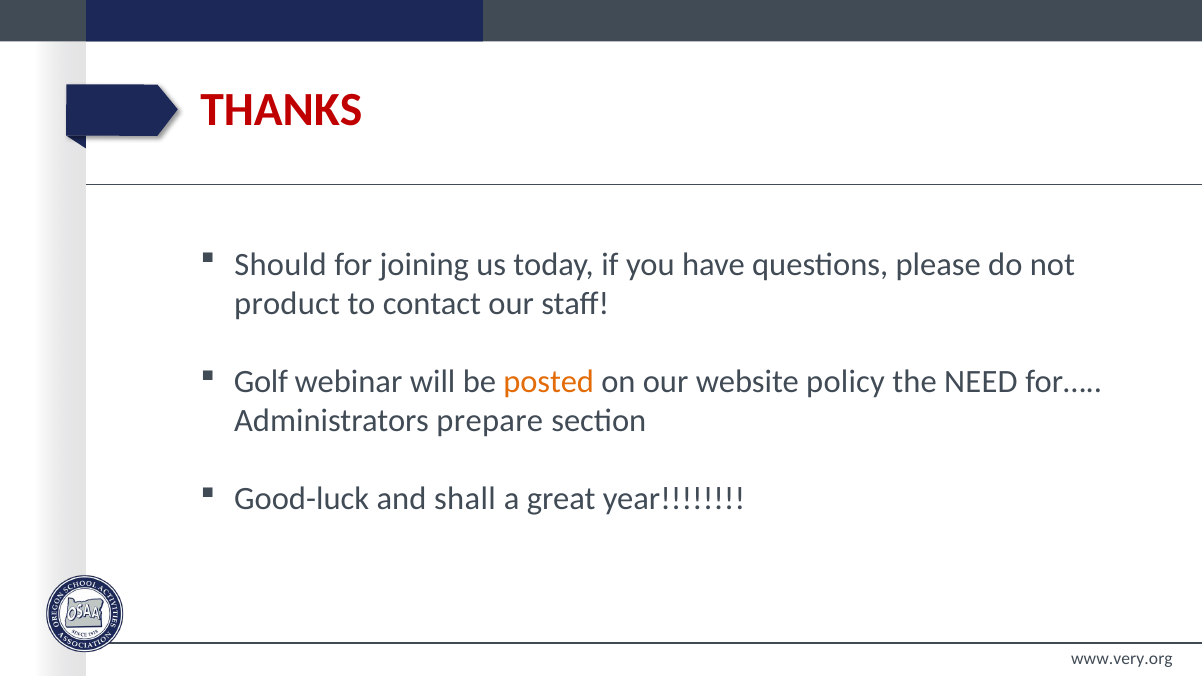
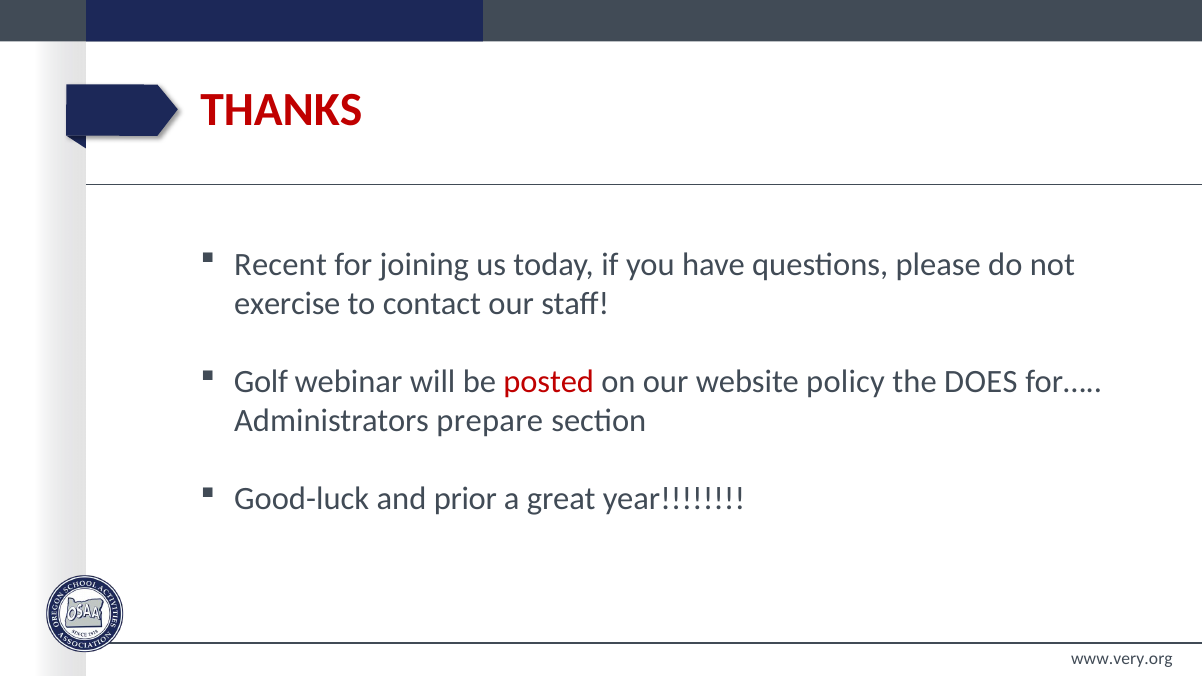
Should: Should -> Recent
product: product -> exercise
posted colour: orange -> red
NEED: NEED -> DOES
shall: shall -> prior
